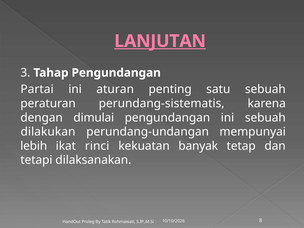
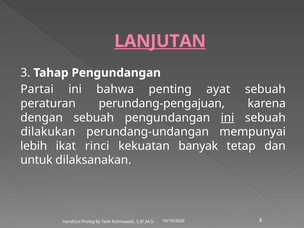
aturan: aturan -> bahwa
satu: satu -> ayat
perundang-sistematis: perundang-sistematis -> perundang-pengajuan
dengan dimulai: dimulai -> sebuah
ini at (228, 118) underline: none -> present
tetapi: tetapi -> untuk
